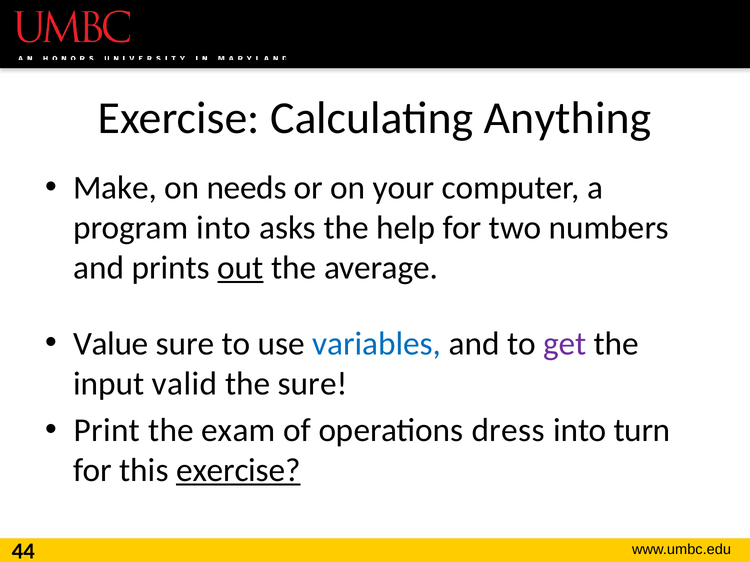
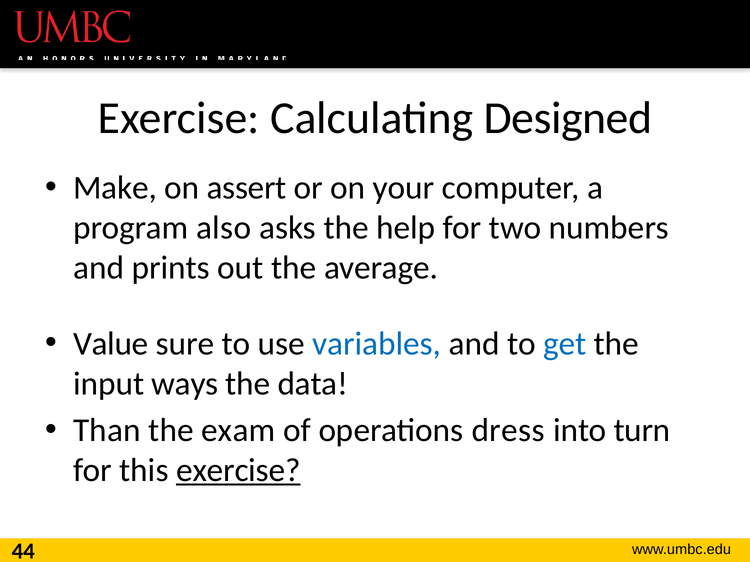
Anything: Anything -> Designed
needs: needs -> assert
program into: into -> also
out underline: present -> none
get colour: purple -> blue
valid: valid -> ways
the sure: sure -> data
Print: Print -> Than
